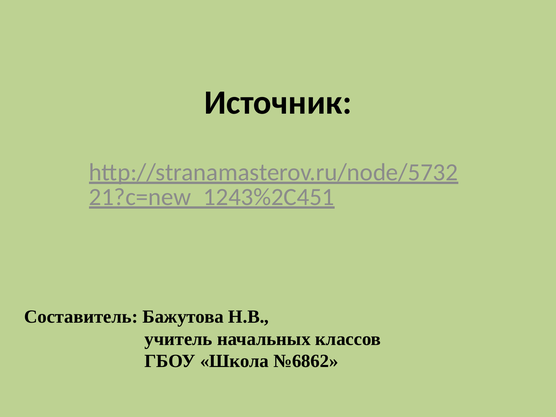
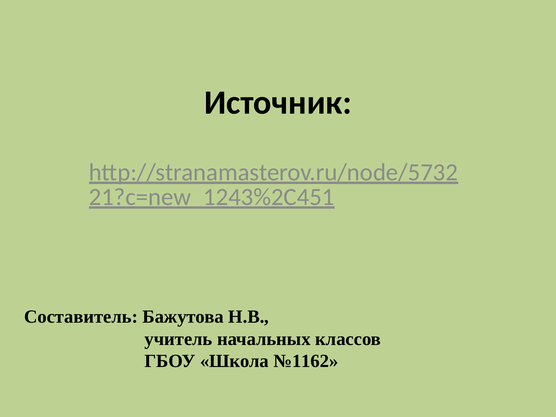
№6862: №6862 -> №1162
